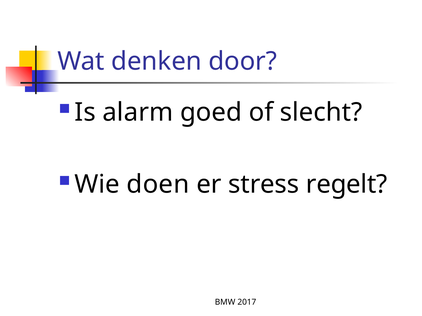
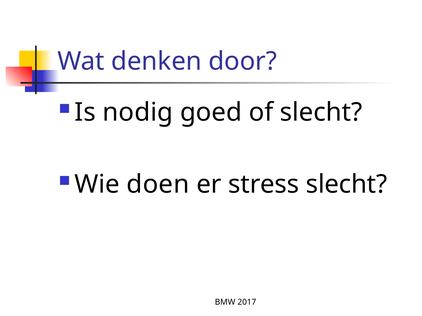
alarm: alarm -> nodig
stress regelt: regelt -> slecht
